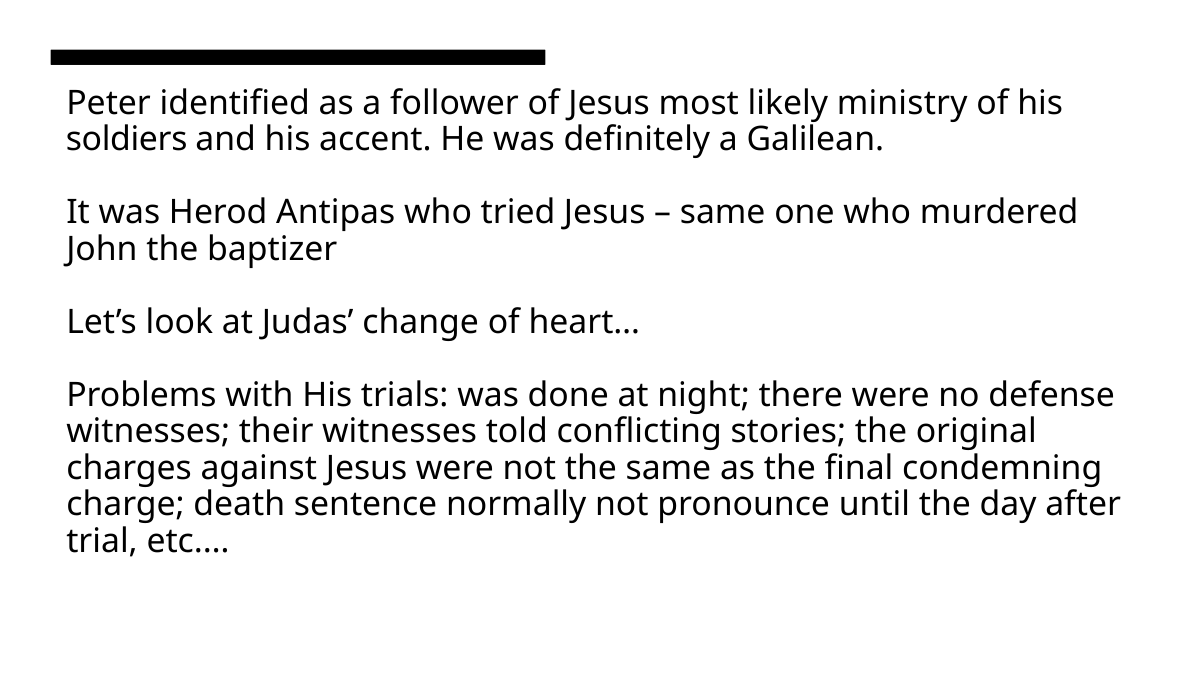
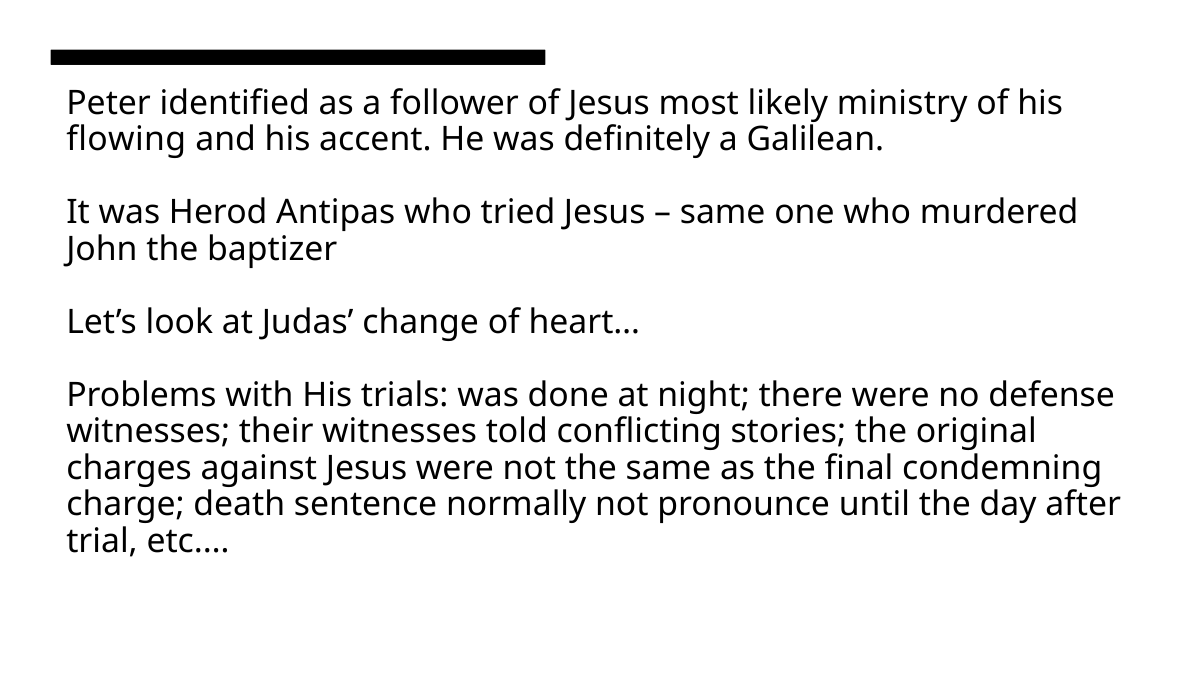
soldiers: soldiers -> flowing
